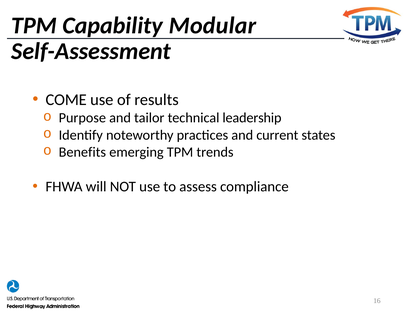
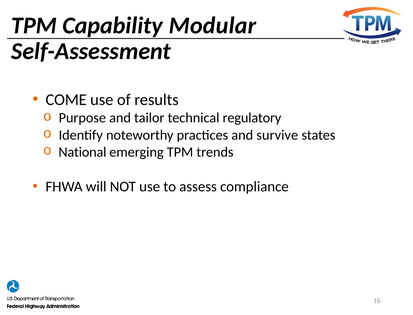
leadership: leadership -> regulatory
current: current -> survive
Benefits: Benefits -> National
